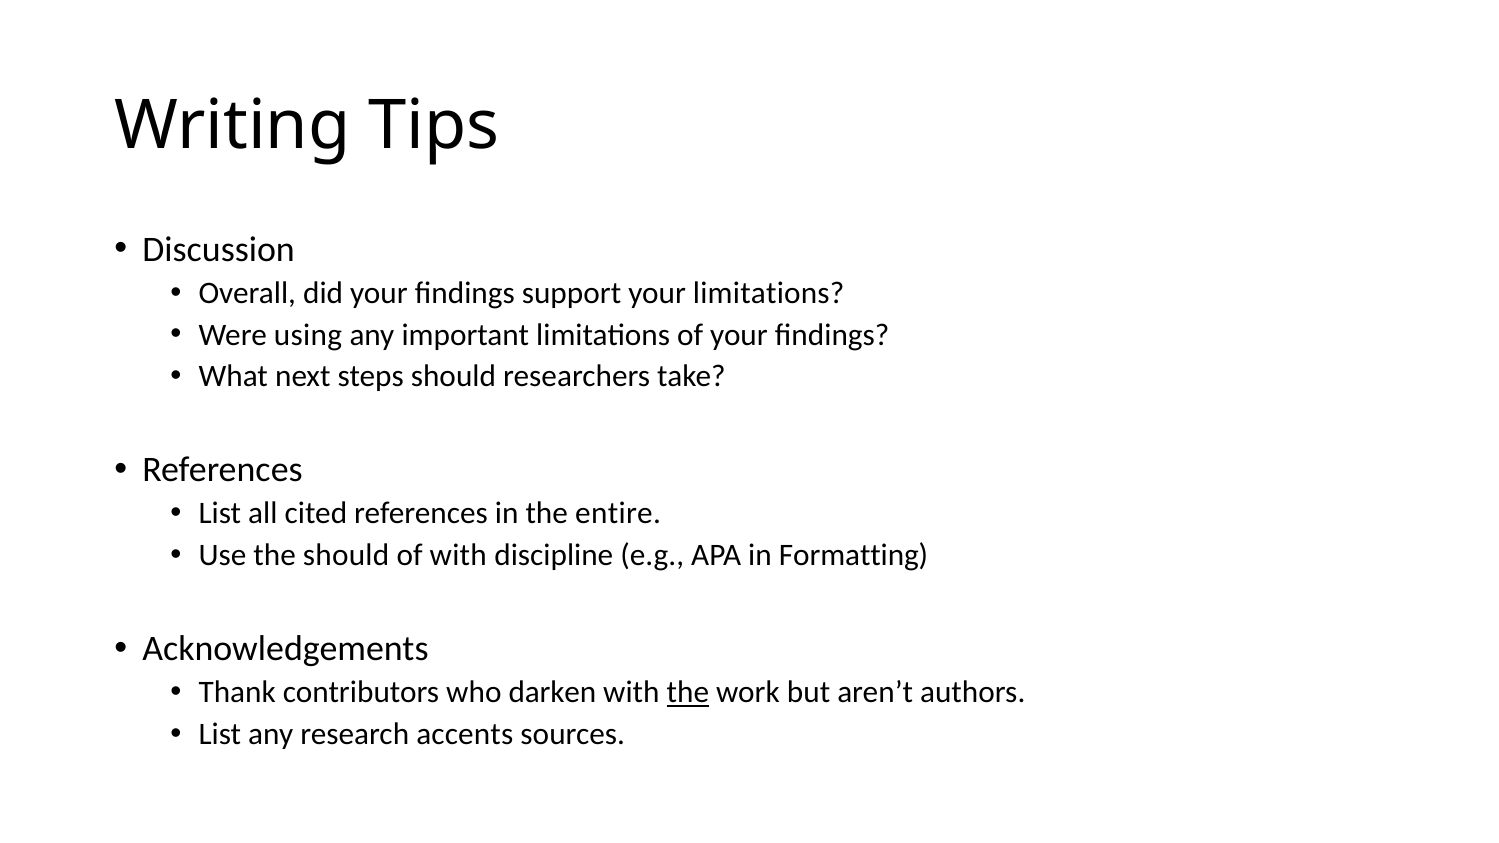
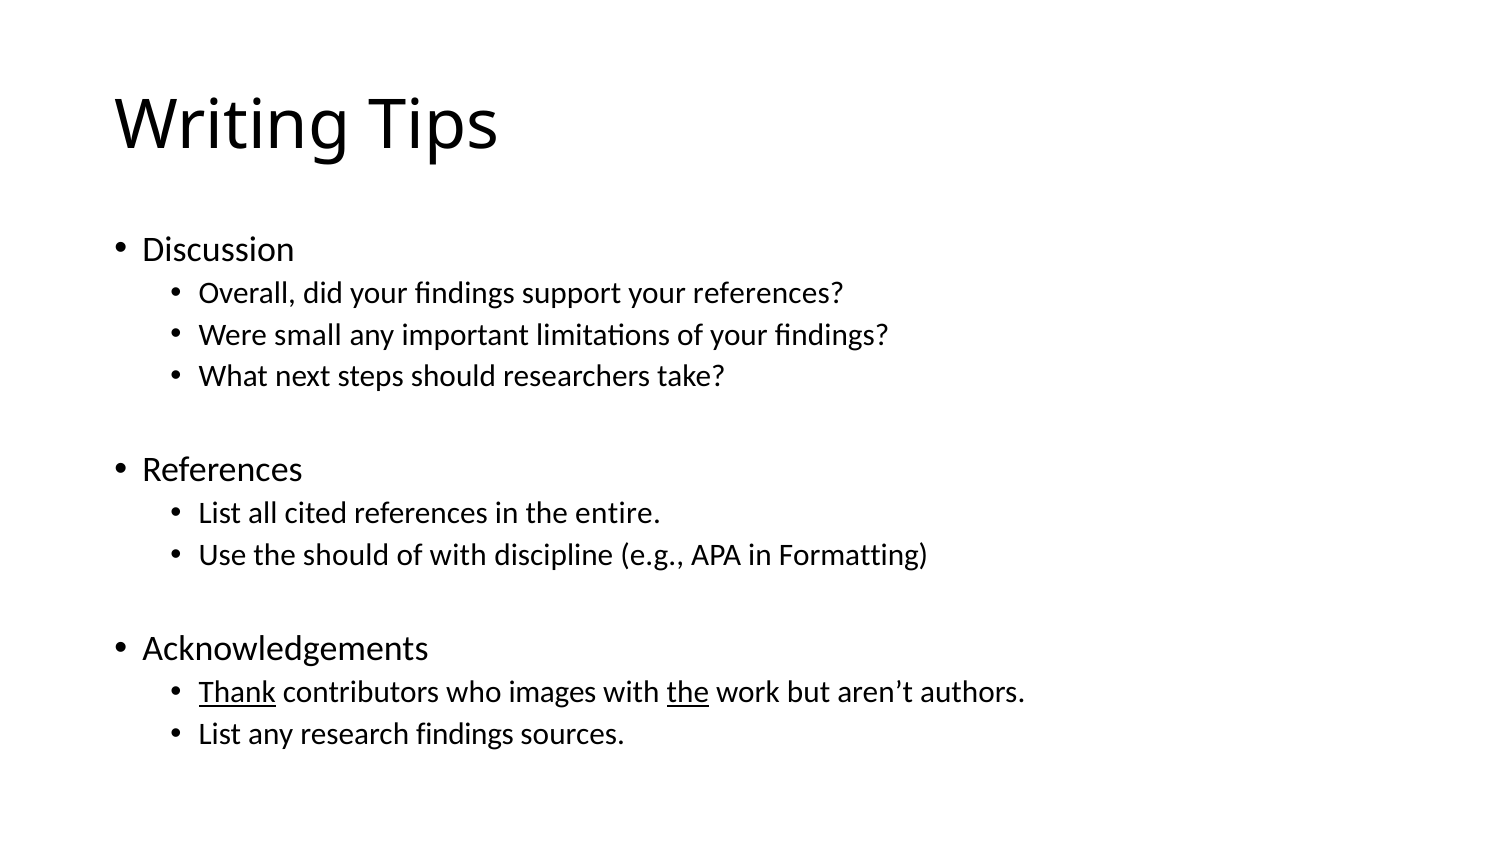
your limitations: limitations -> references
using: using -> small
Thank underline: none -> present
darken: darken -> images
research accents: accents -> findings
